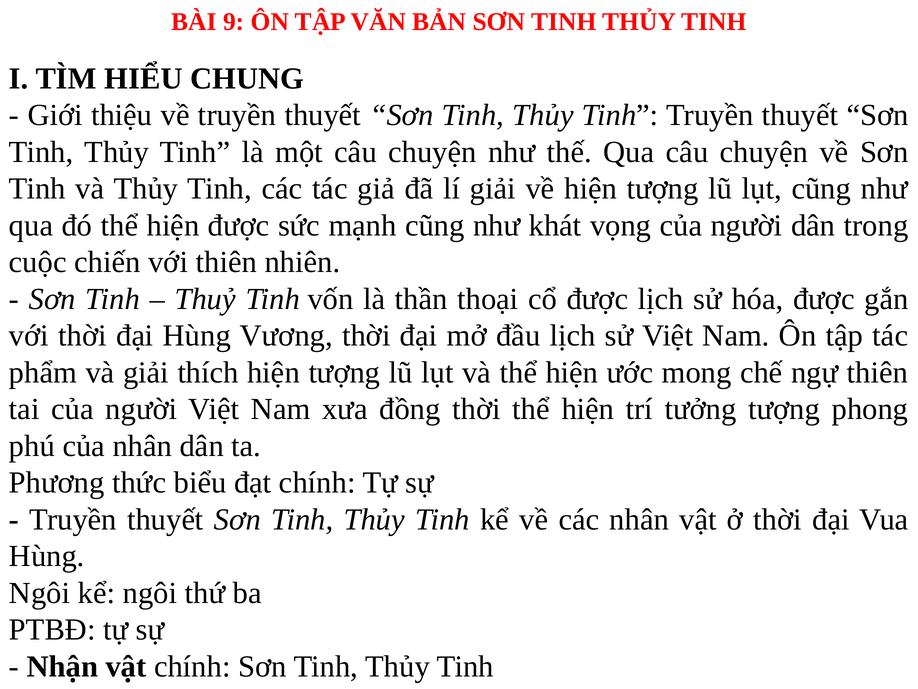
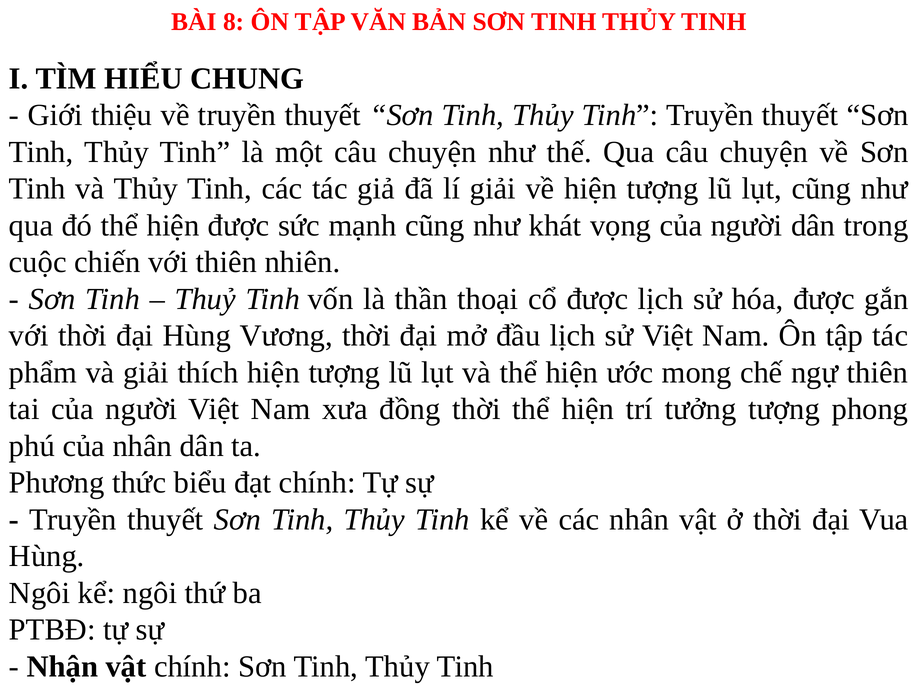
9: 9 -> 8
